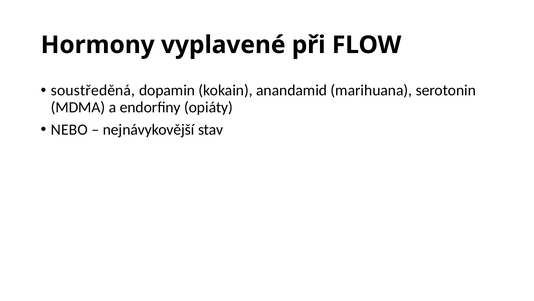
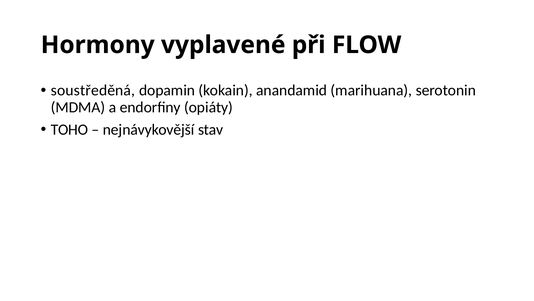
NEBO: NEBO -> TOHO
